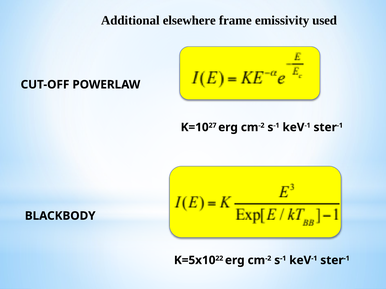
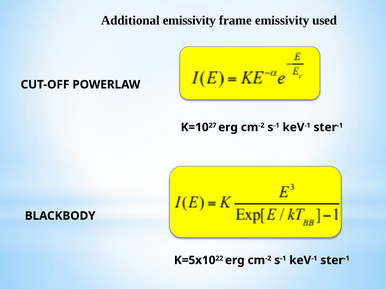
Additional elsewhere: elsewhere -> emissivity
